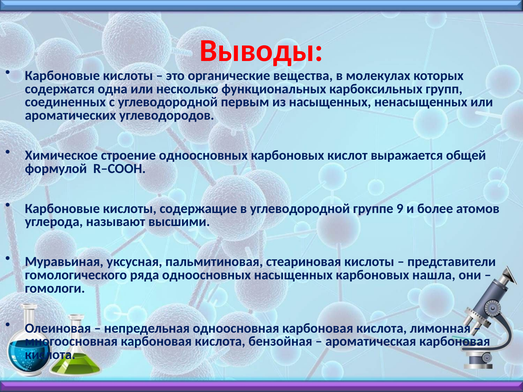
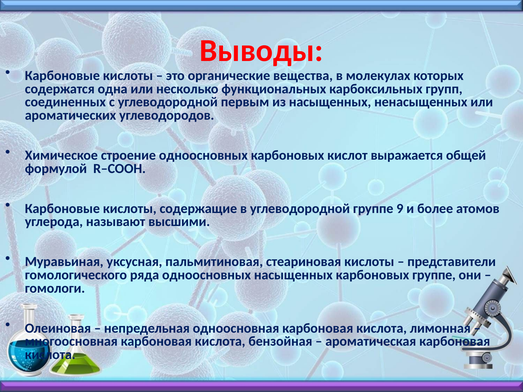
карбоновых нашла: нашла -> группе
